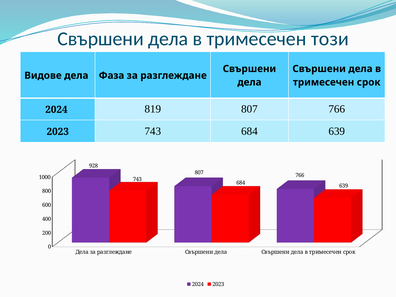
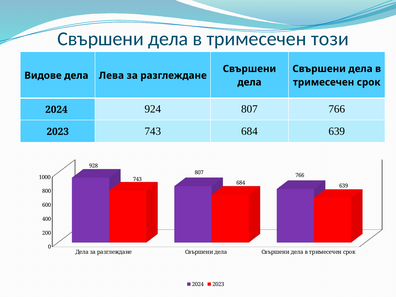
Фаза: Фаза -> Лева
819: 819 -> 924
